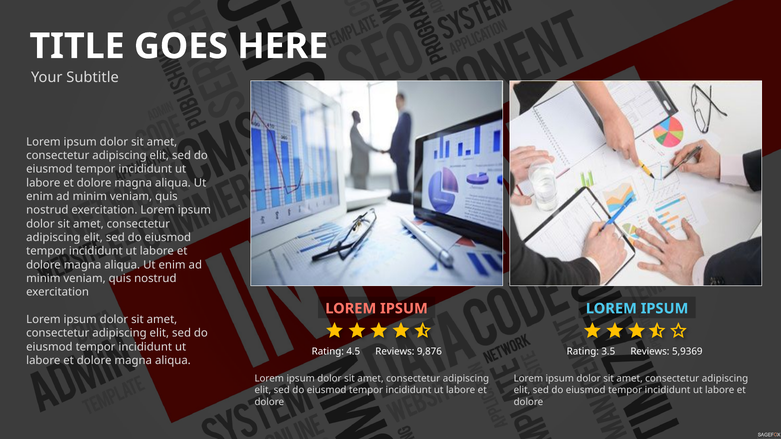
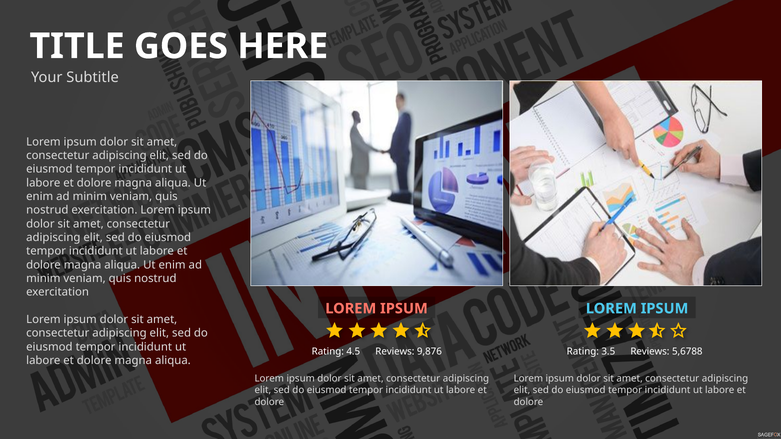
5,9369: 5,9369 -> 5,6788
